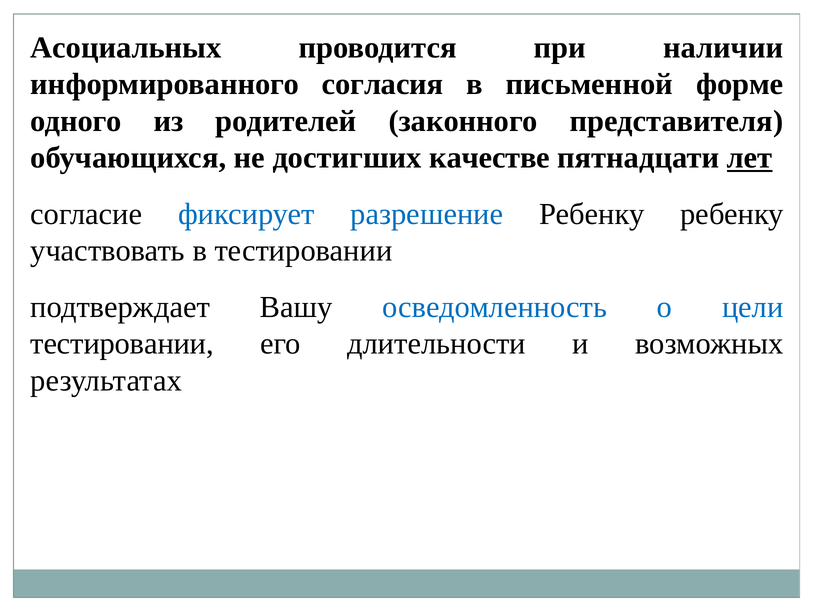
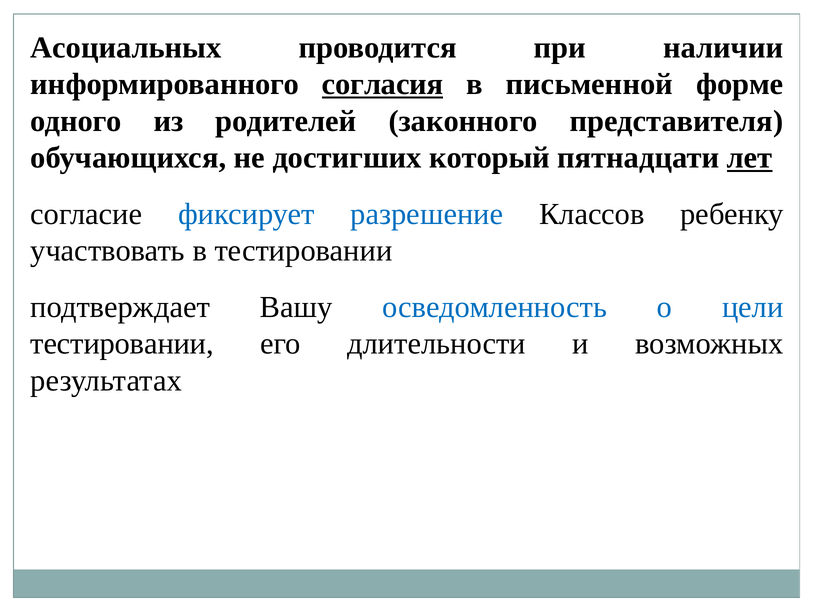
согласия underline: none -> present
качестве: качестве -> который
разрешение Ребенку: Ребенку -> Классов
